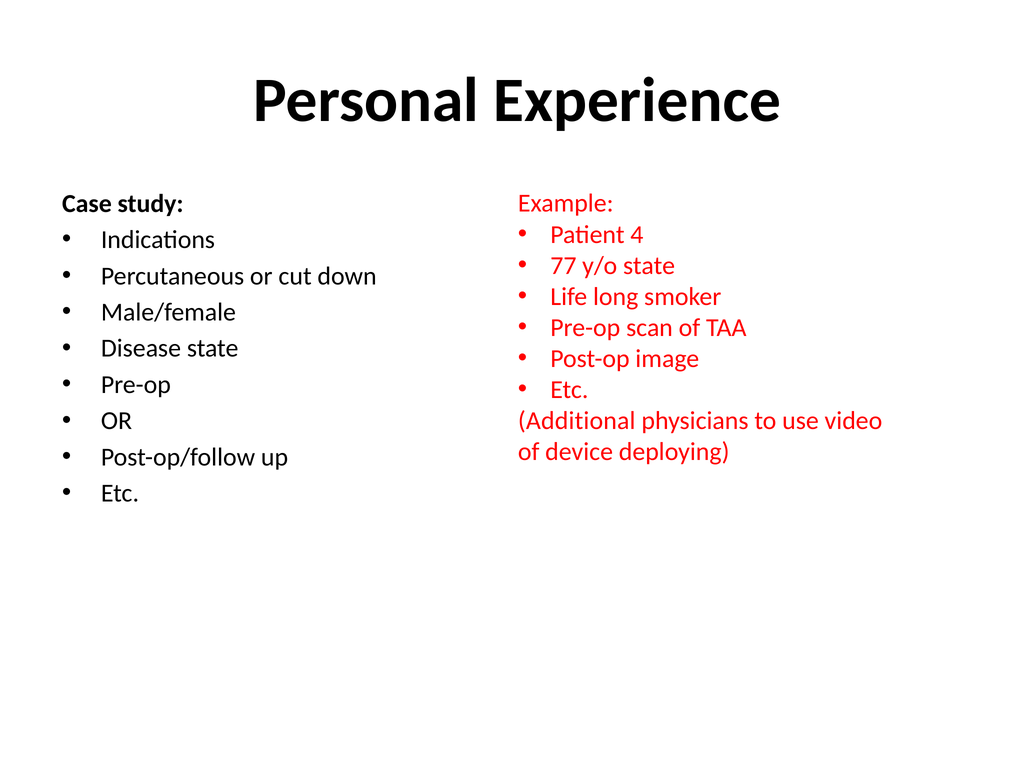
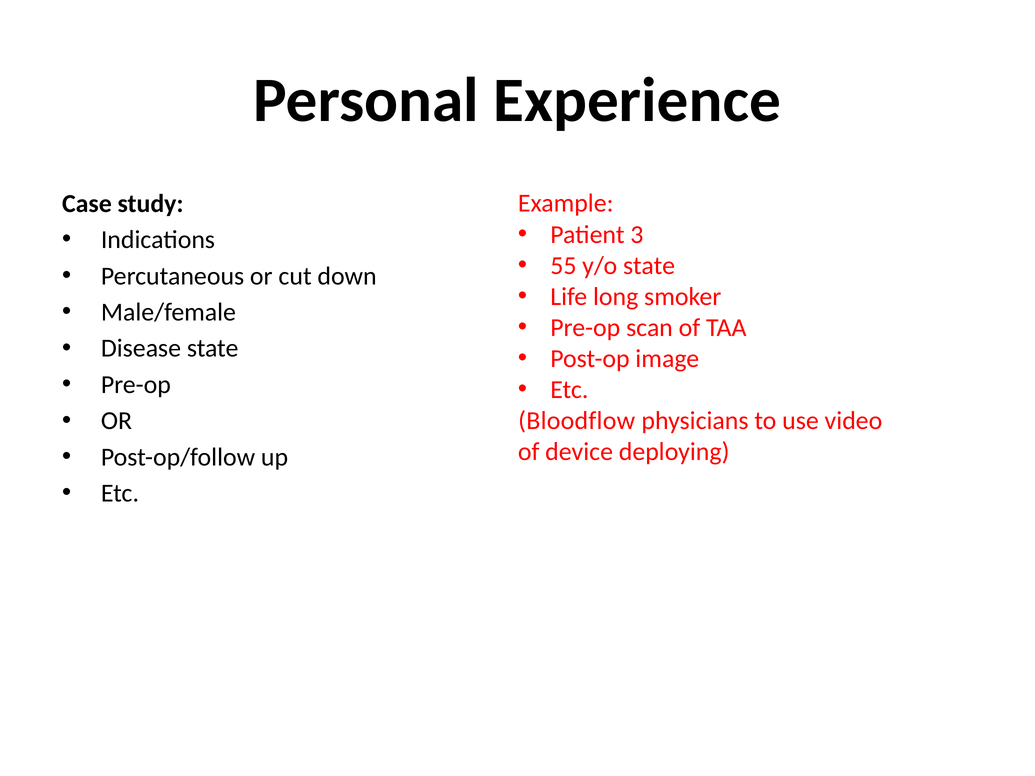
4: 4 -> 3
77: 77 -> 55
Additional: Additional -> Bloodflow
